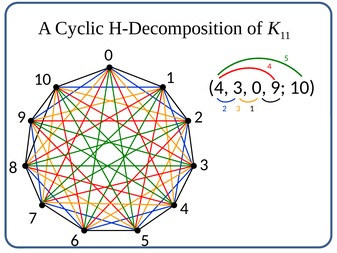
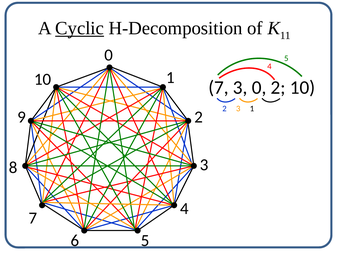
Cyclic underline: none -> present
10 4: 4 -> 7
0 9: 9 -> 2
